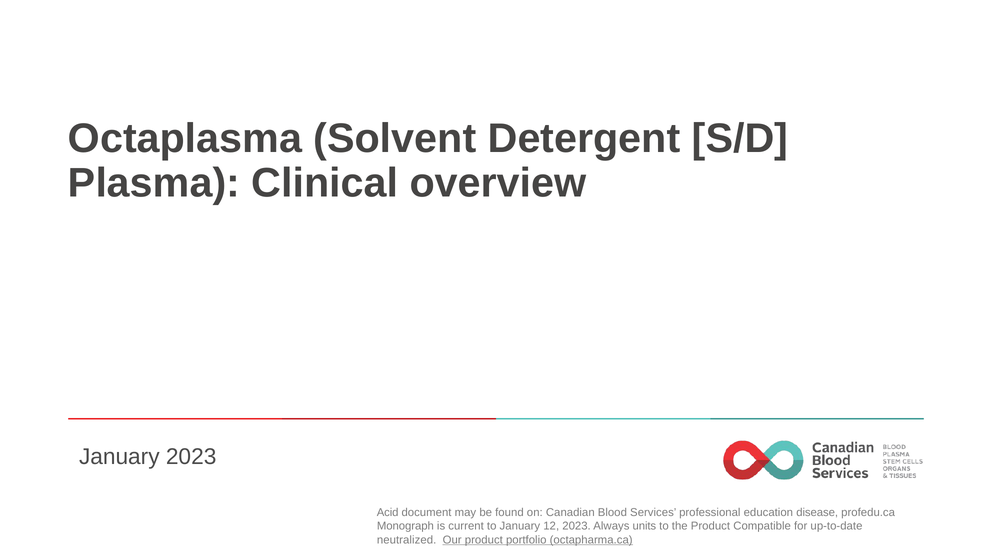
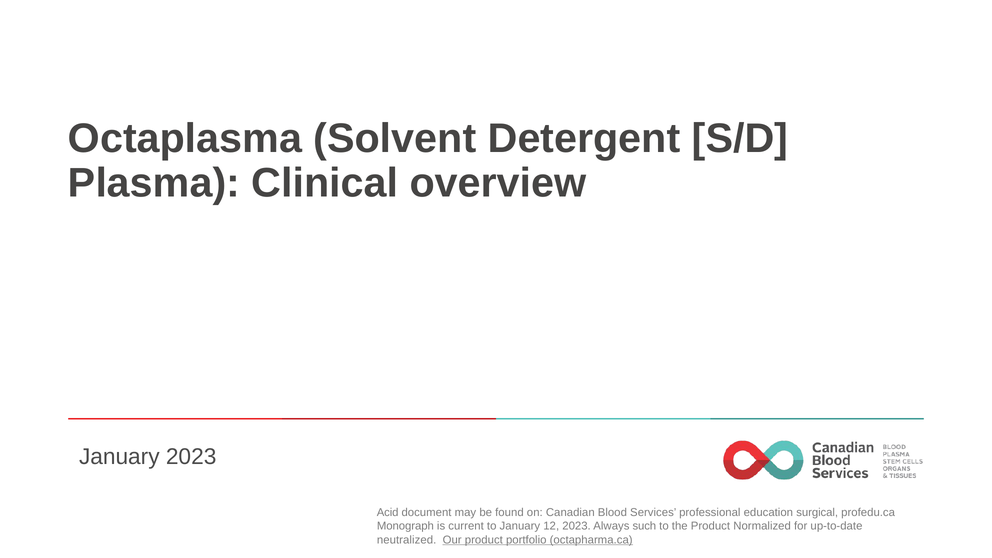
disease: disease -> surgical
units: units -> such
Compatible: Compatible -> Normalized
